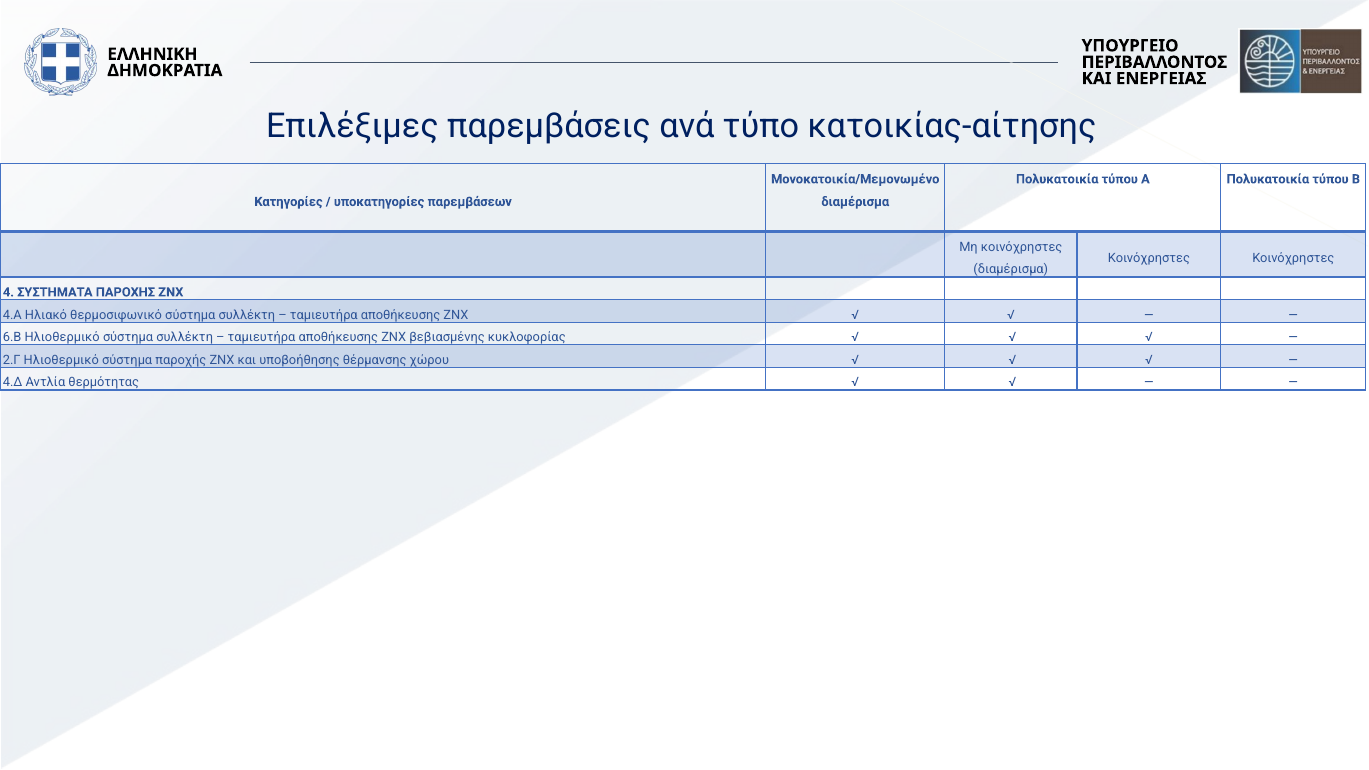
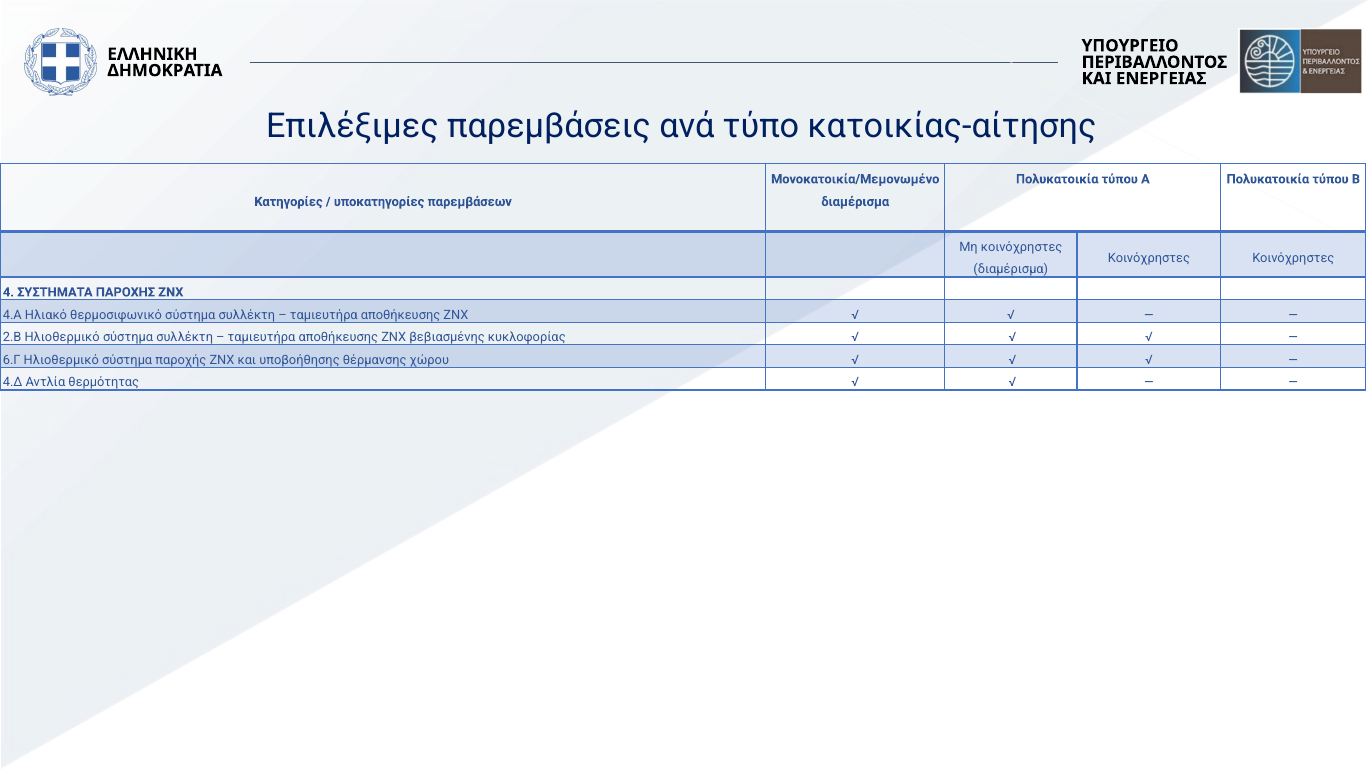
6.Β: 6.Β -> 2.Β
2.Γ: 2.Γ -> 6.Γ
